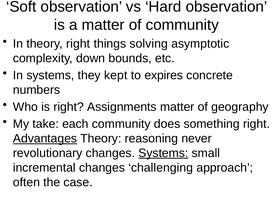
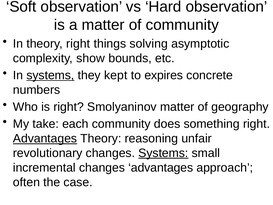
down: down -> show
systems at (50, 75) underline: none -> present
Assignments: Assignments -> Smolyaninov
never: never -> unfair
changes challenging: challenging -> advantages
